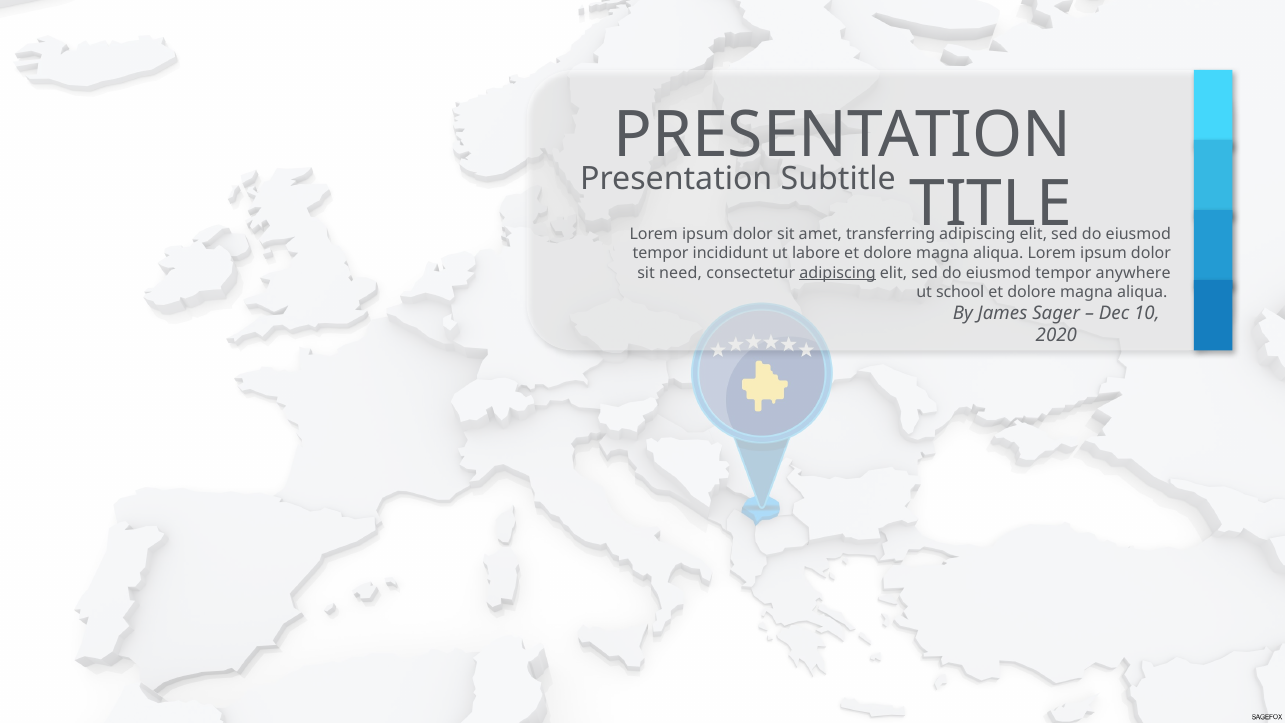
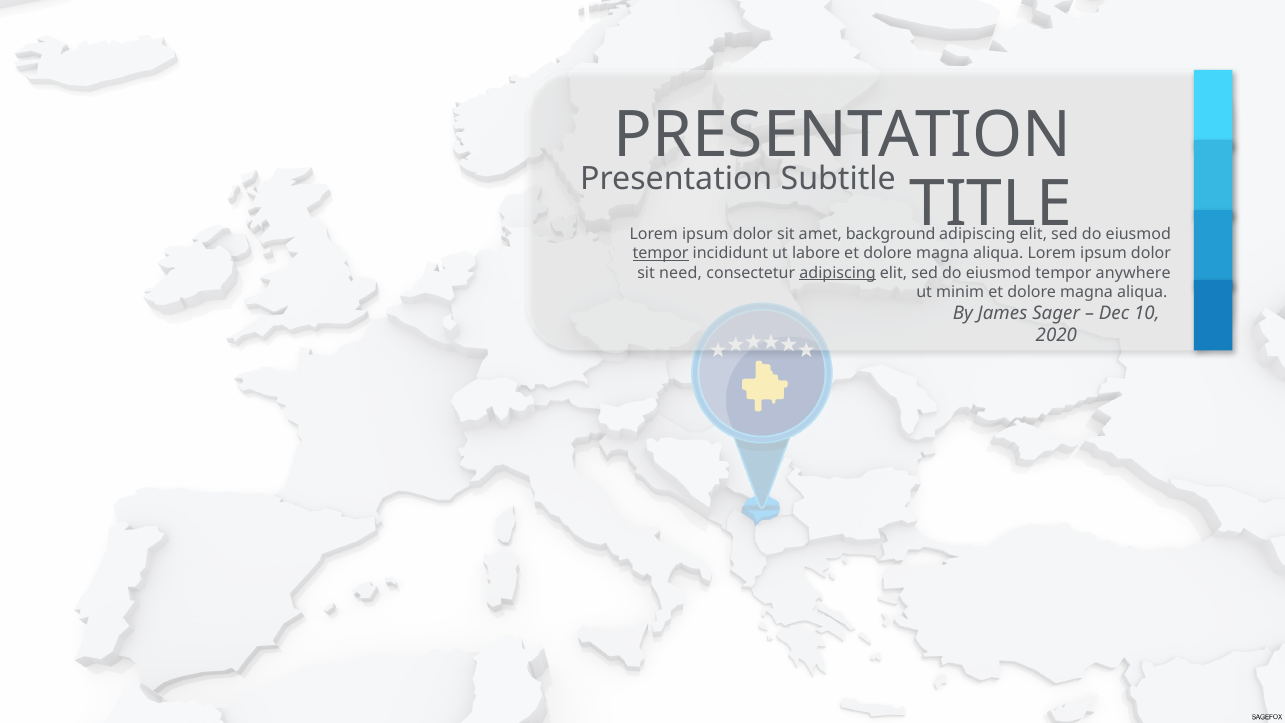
transferring: transferring -> background
tempor at (661, 253) underline: none -> present
school: school -> minim
